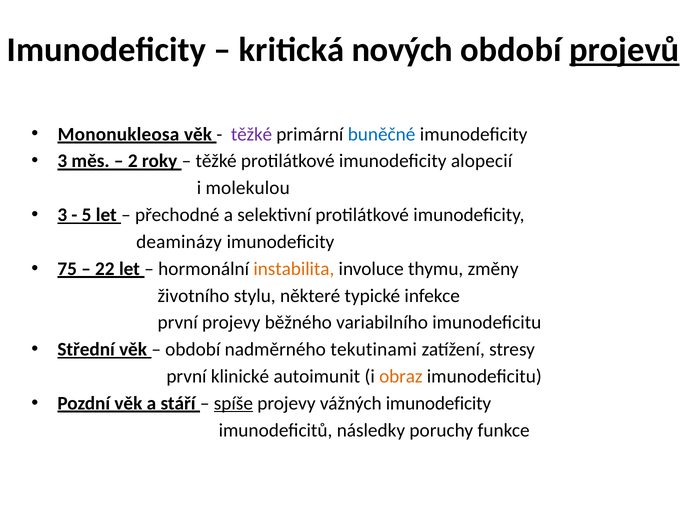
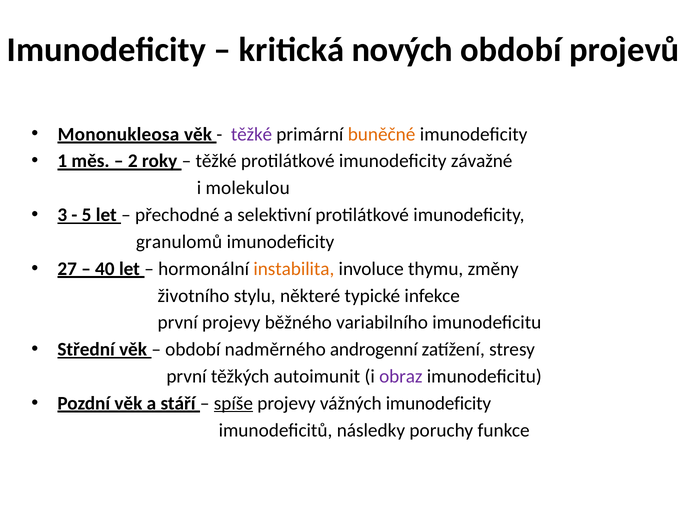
projevů underline: present -> none
buněčné colour: blue -> orange
3 at (62, 161): 3 -> 1
alopecií: alopecií -> závažné
deaminázy: deaminázy -> granulomů
75: 75 -> 27
22: 22 -> 40
tekutinami: tekutinami -> androgenní
klinické: klinické -> těžkých
obraz colour: orange -> purple
